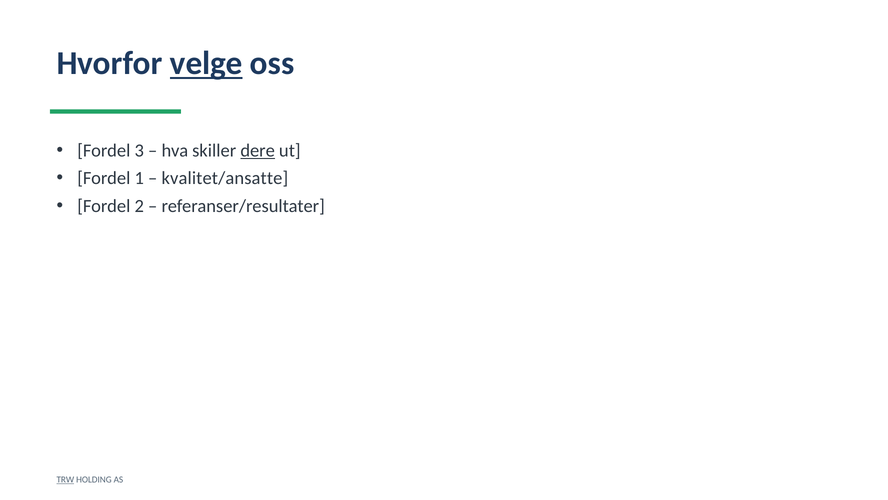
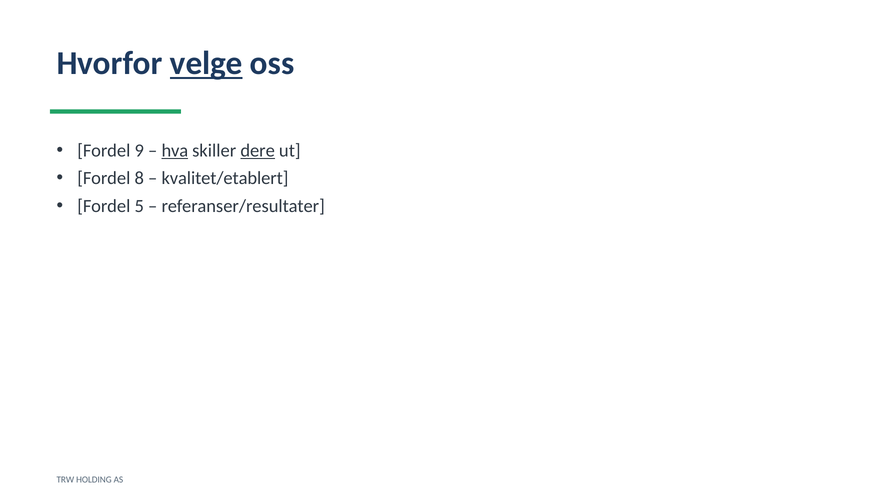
3: 3 -> 9
hva underline: none -> present
1: 1 -> 8
kvalitet/ansatte: kvalitet/ansatte -> kvalitet/etablert
2: 2 -> 5
TRW underline: present -> none
